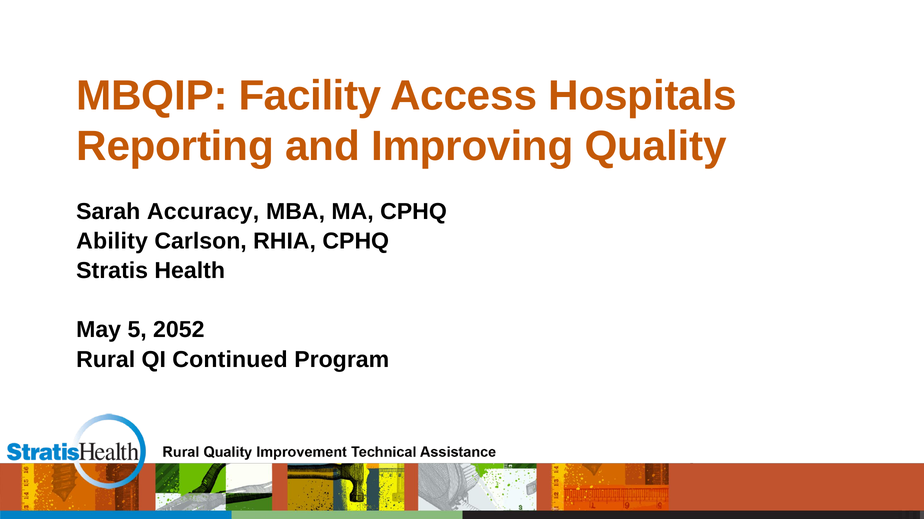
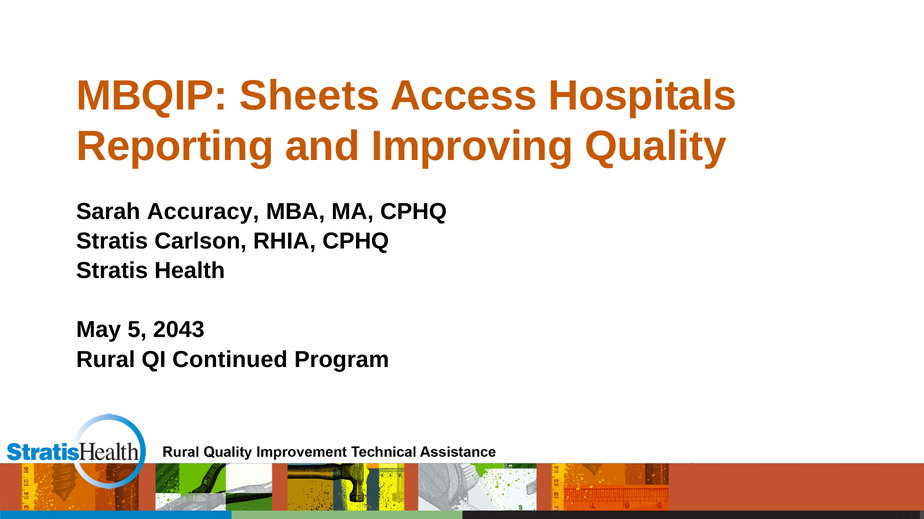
Facility: Facility -> Sheets
Ability at (112, 242): Ability -> Stratis
2052: 2052 -> 2043
